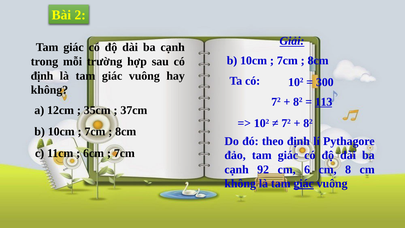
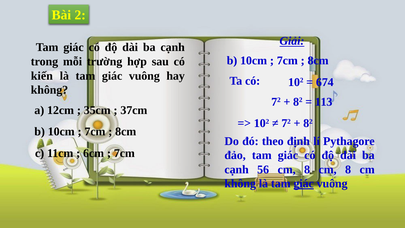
định at (42, 76): định -> kiến
300: 300 -> 674
113 underline: present -> none
92: 92 -> 56
6 at (307, 169): 6 -> 8
